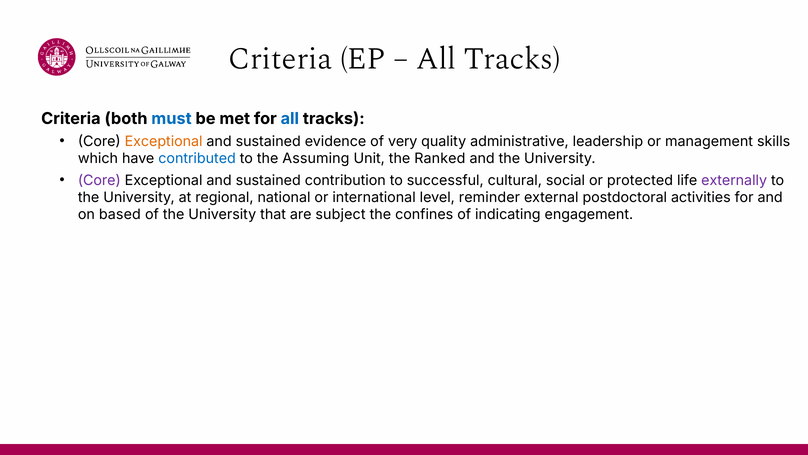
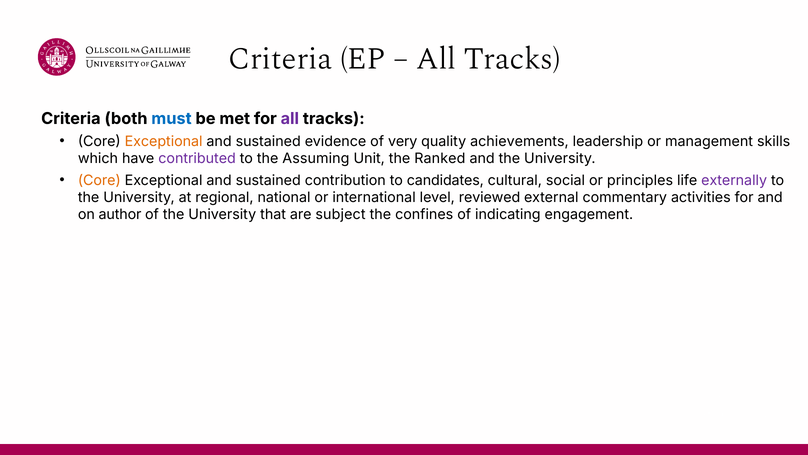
all at (290, 118) colour: blue -> purple
administrative: administrative -> achievements
contributed colour: blue -> purple
Core at (99, 180) colour: purple -> orange
successful: successful -> candidates
protected: protected -> principles
reminder: reminder -> reviewed
postdoctoral: postdoctoral -> commentary
based: based -> author
